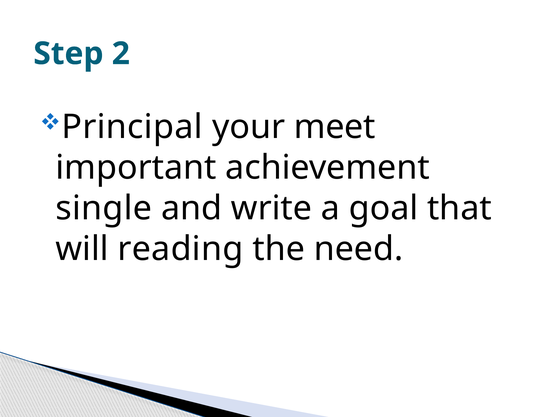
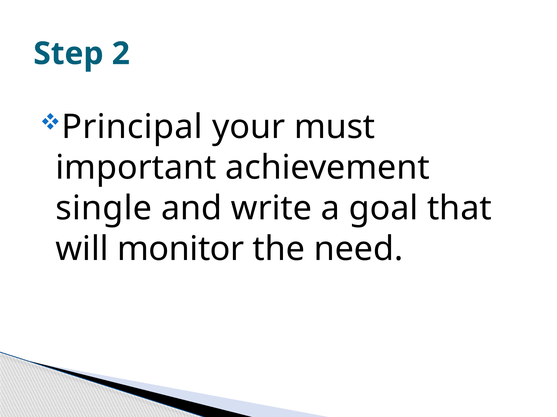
meet: meet -> must
reading: reading -> monitor
